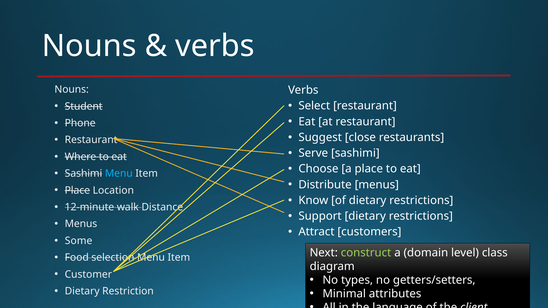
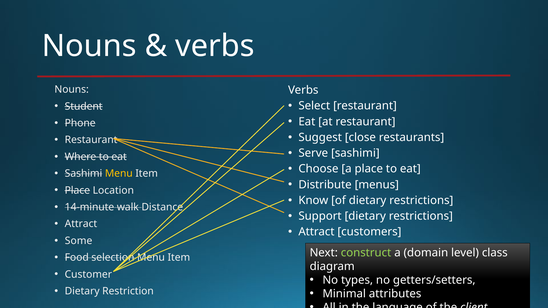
Menu at (119, 174) colour: light blue -> yellow
12-minute: 12-minute -> 14-minute
Menus at (81, 224): Menus -> Attract
